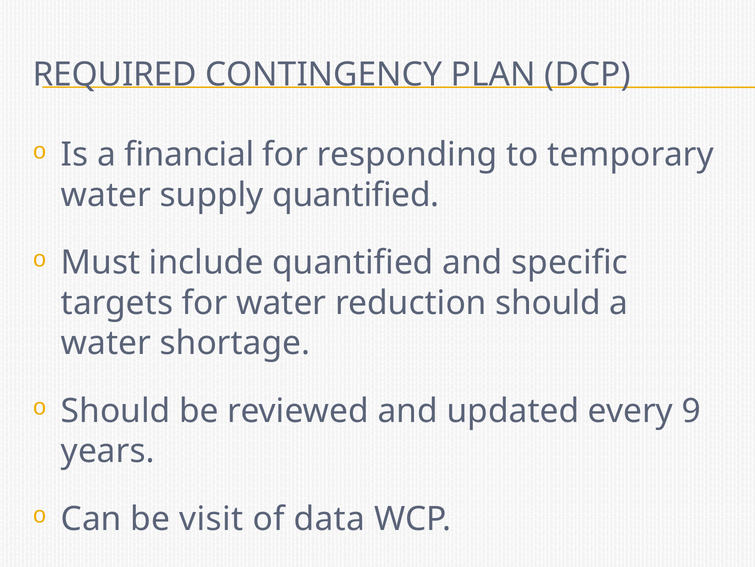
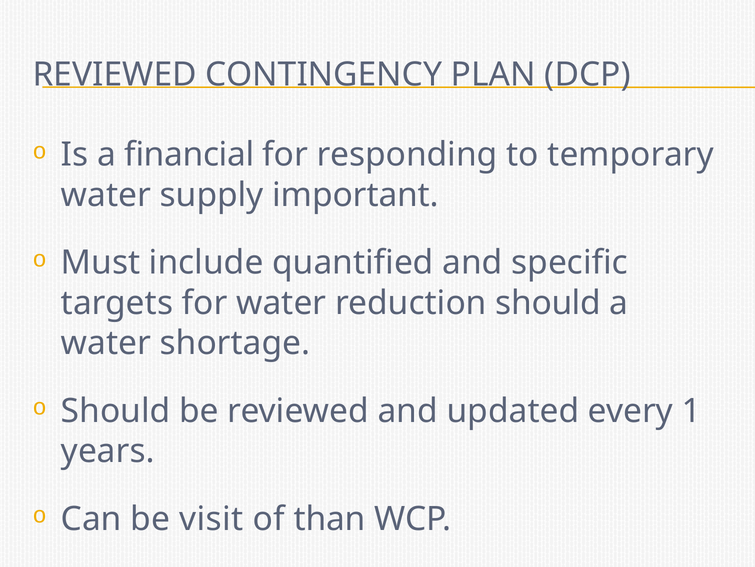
REQUIRED at (115, 75): REQUIRED -> REVIEWED
supply quantified: quantified -> important
9: 9 -> 1
data: data -> than
